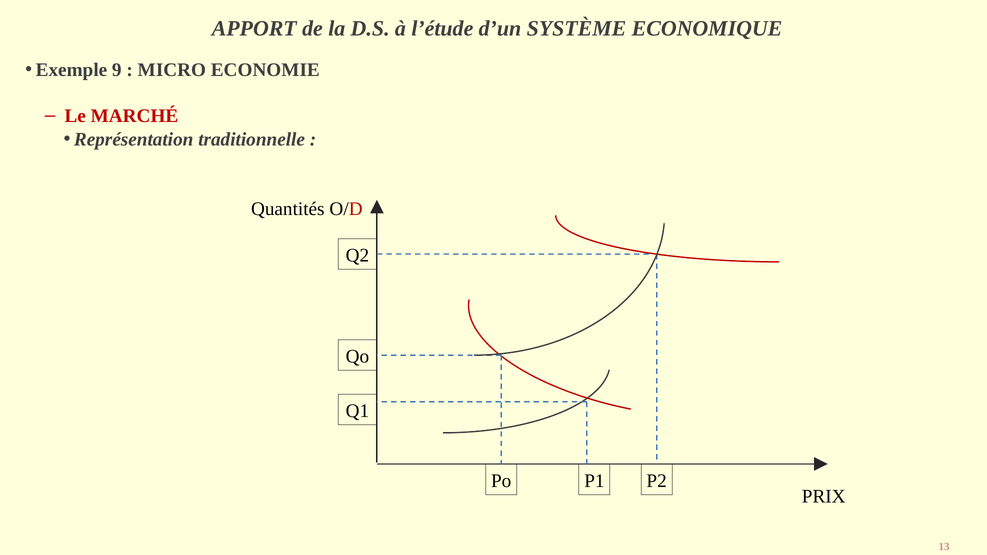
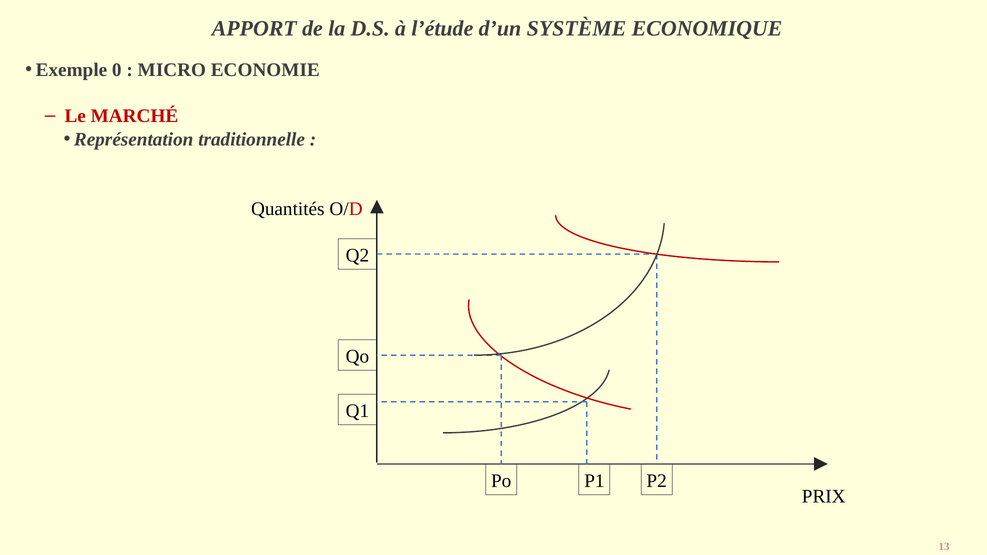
9: 9 -> 0
